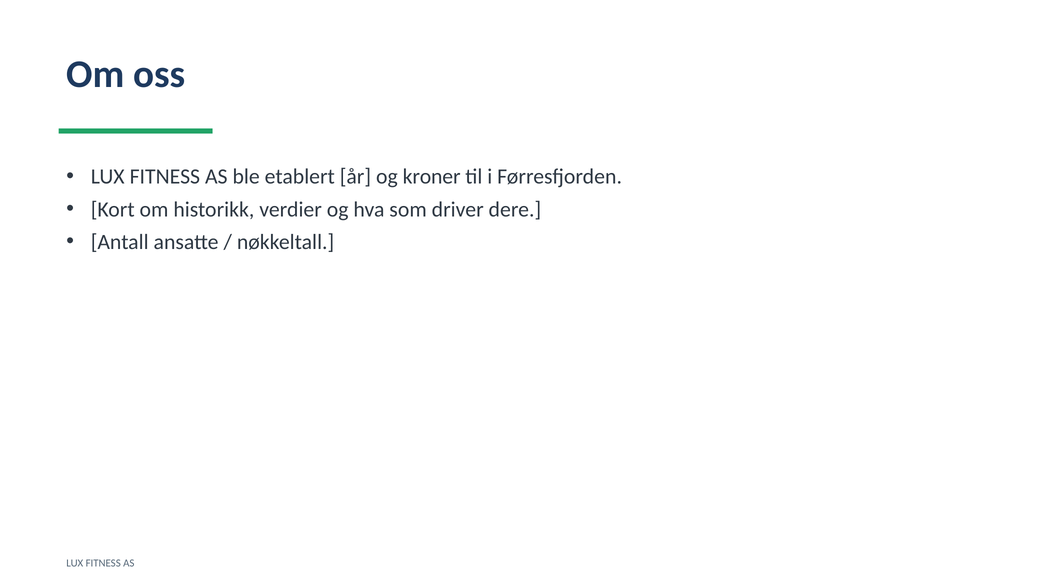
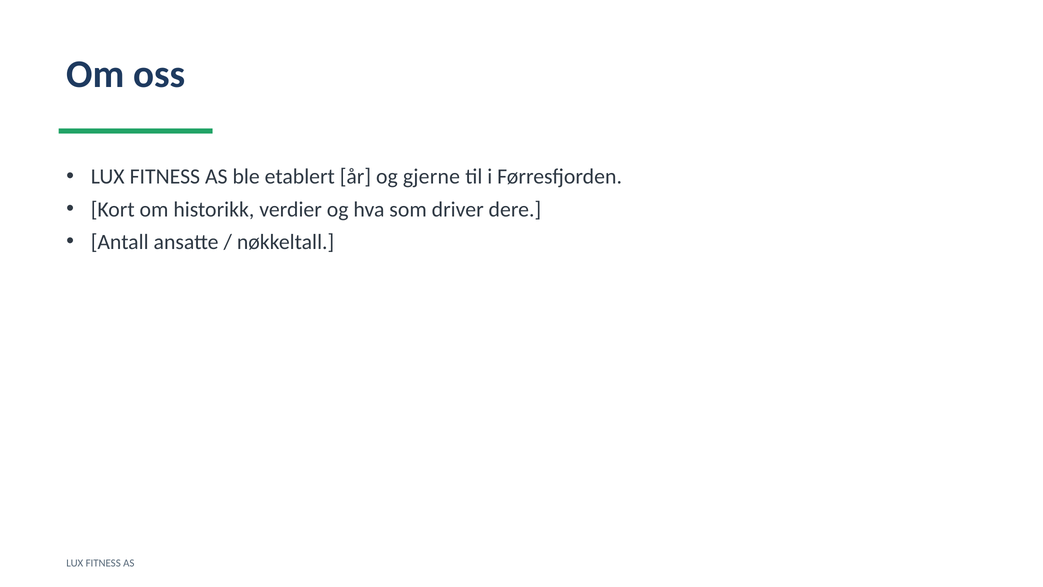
kroner: kroner -> gjerne
